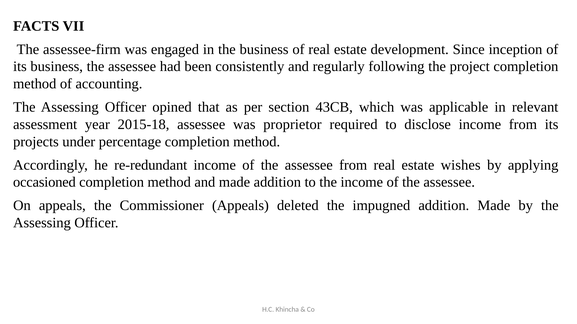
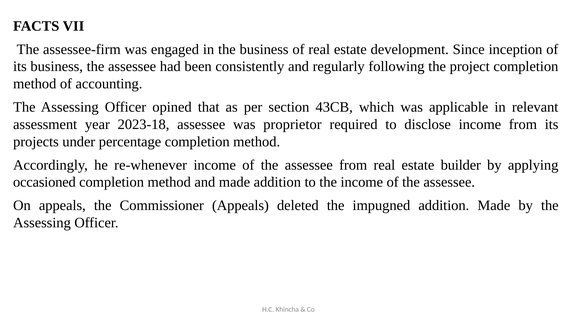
2015-18: 2015-18 -> 2023-18
re-redundant: re-redundant -> re-whenever
wishes: wishes -> builder
